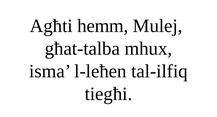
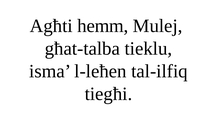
mhux: mhux -> tieklu
